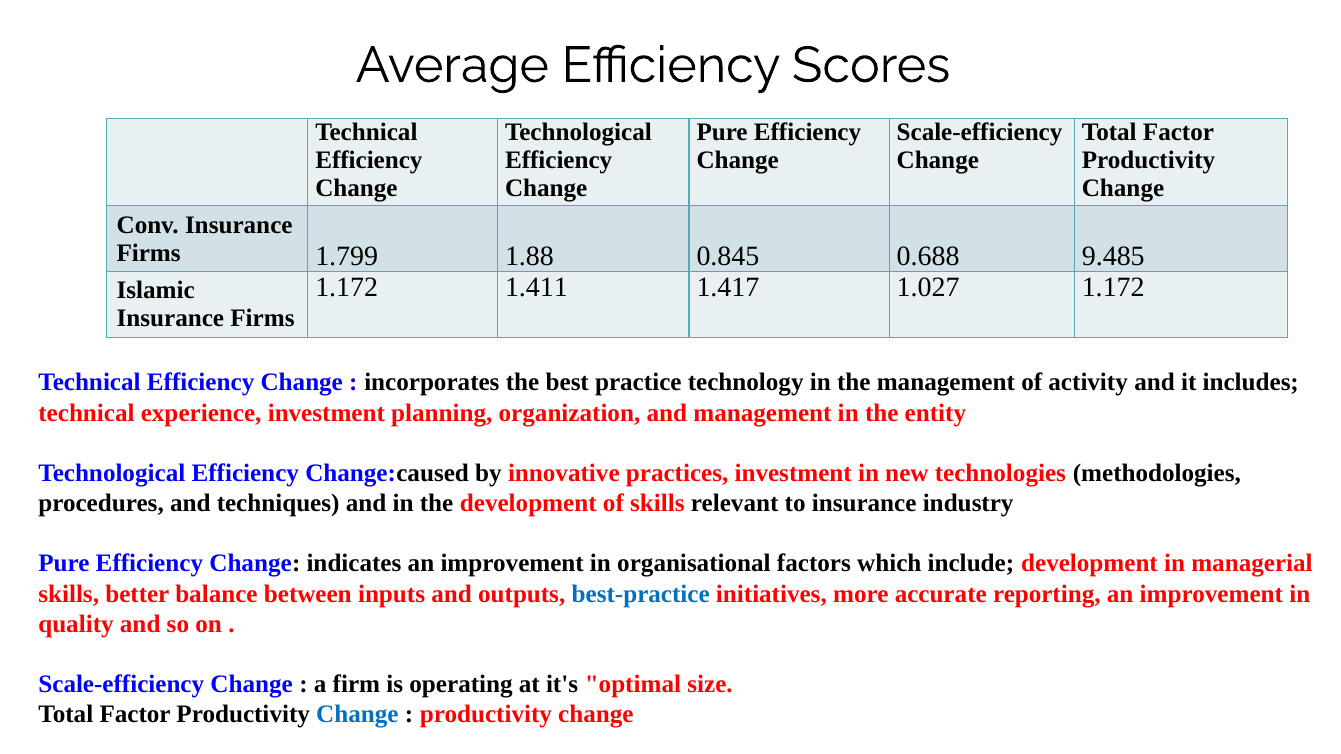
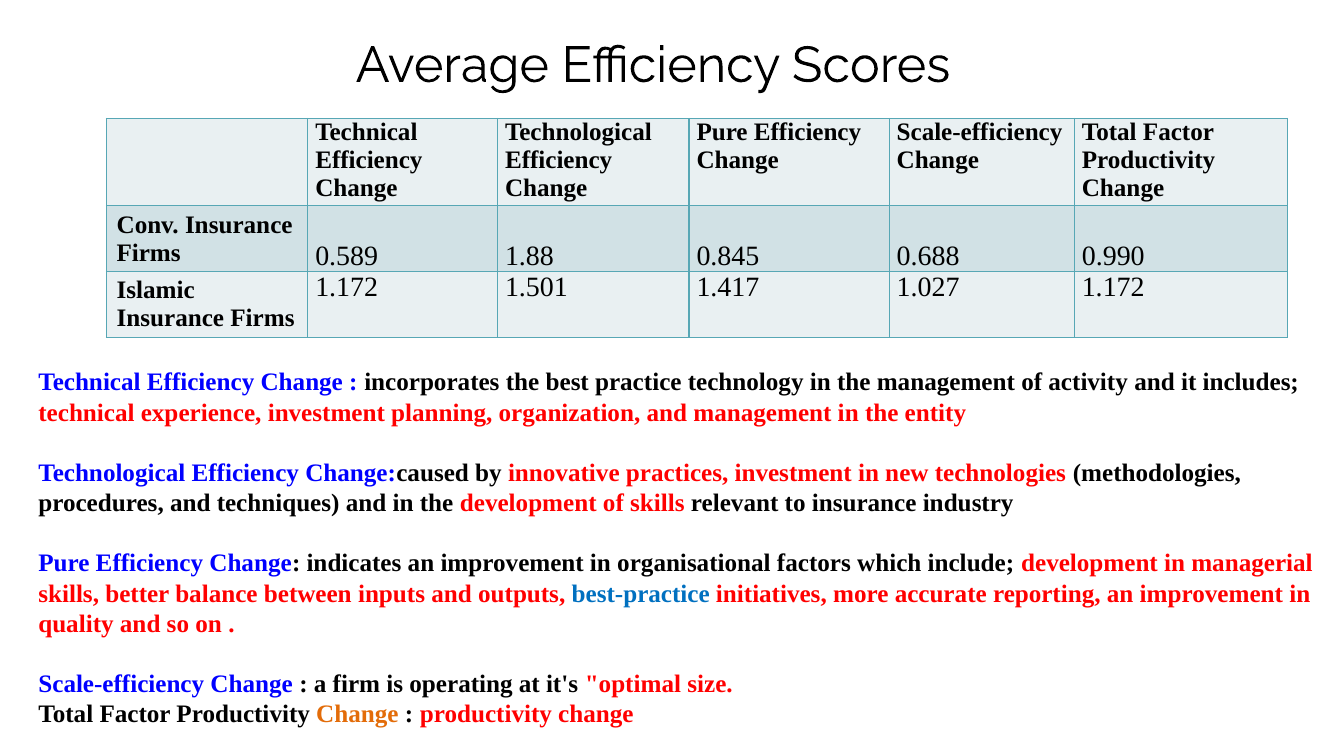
1.799: 1.799 -> 0.589
9.485: 9.485 -> 0.990
1.411: 1.411 -> 1.501
Change at (357, 715) colour: blue -> orange
